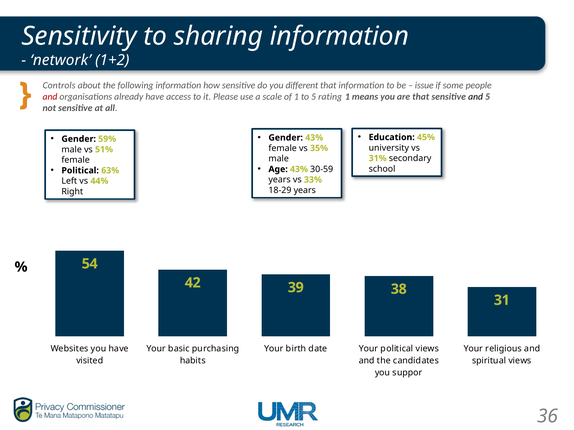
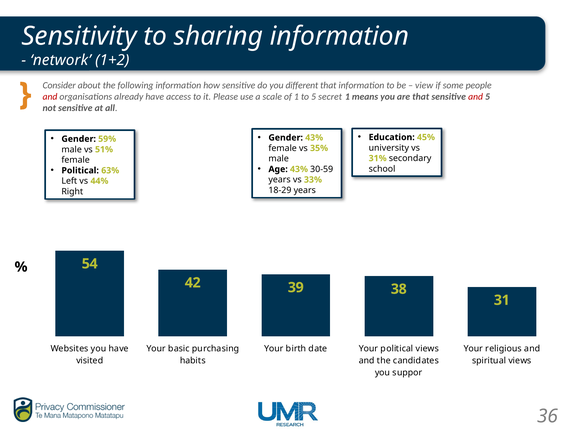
Controls: Controls -> Consider
issue: issue -> view
rating: rating -> secret
and at (476, 97) colour: black -> red
